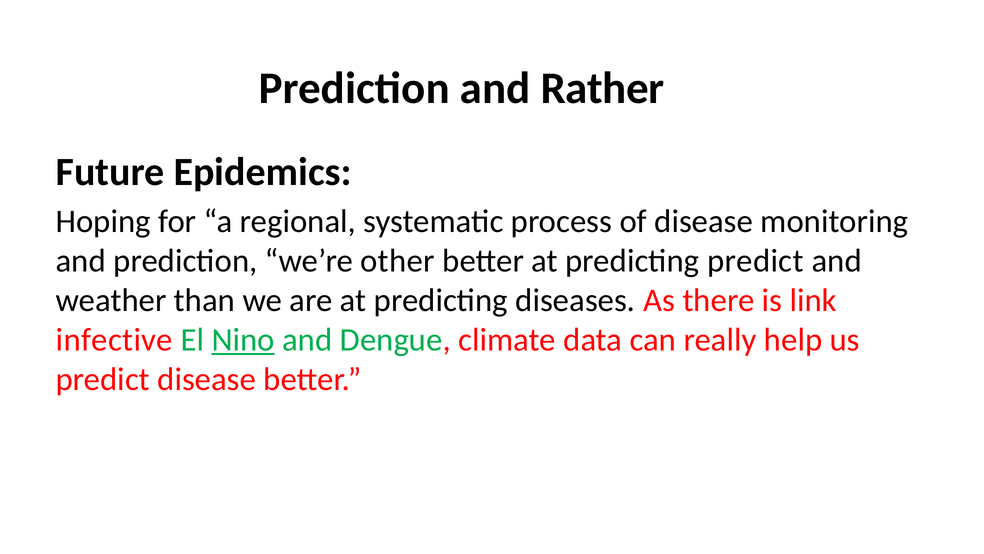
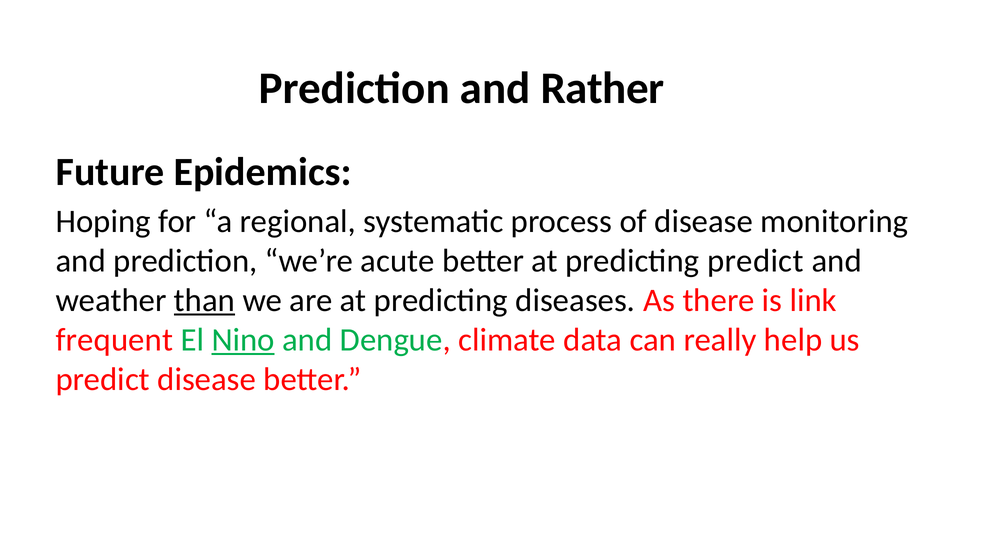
other: other -> acute
than underline: none -> present
infective: infective -> frequent
